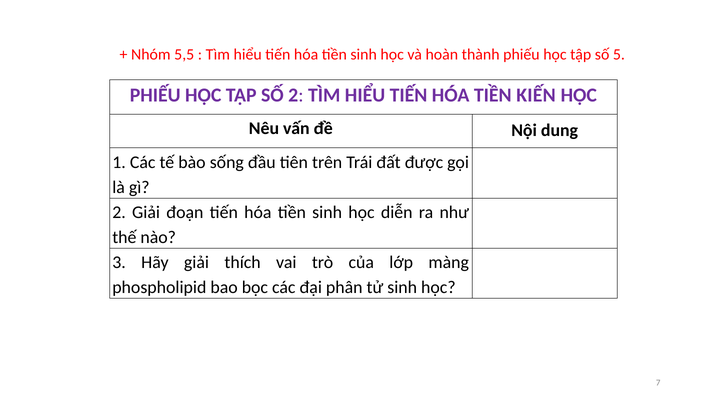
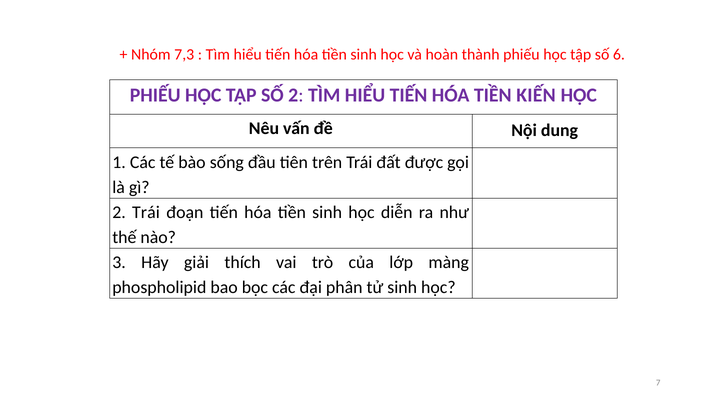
5,5: 5,5 -> 7,3
5: 5 -> 6
2 Giải: Giải -> Trái
